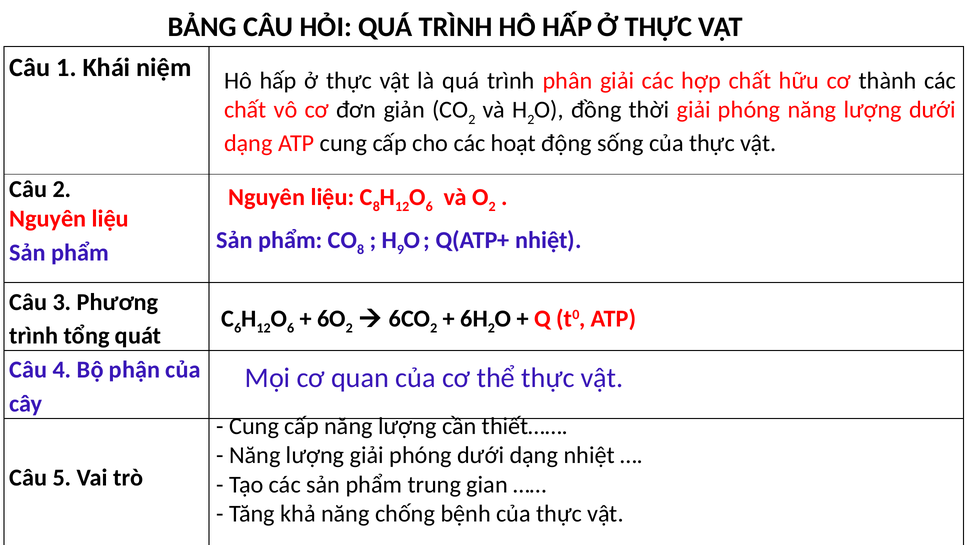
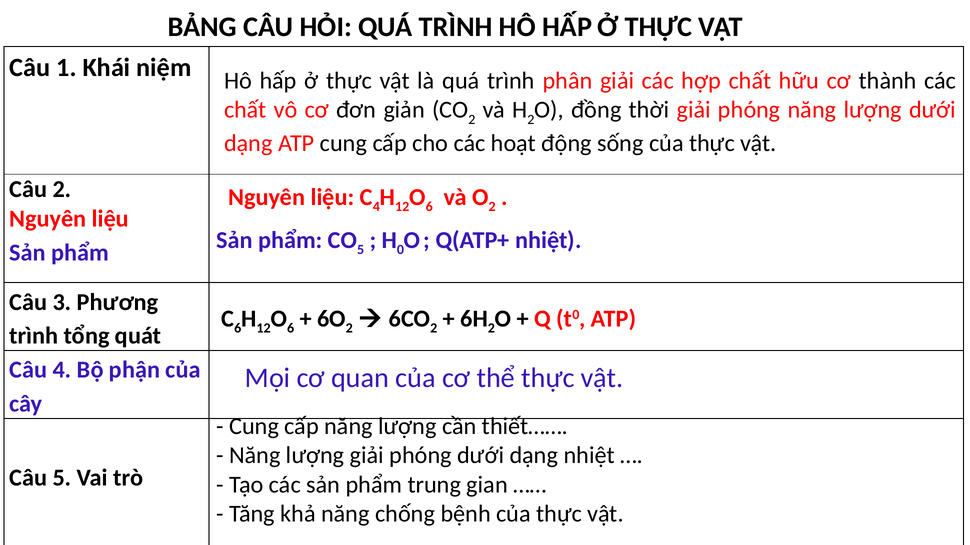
8 at (376, 207): 8 -> 4
8 at (361, 250): 8 -> 5
9: 9 -> 0
